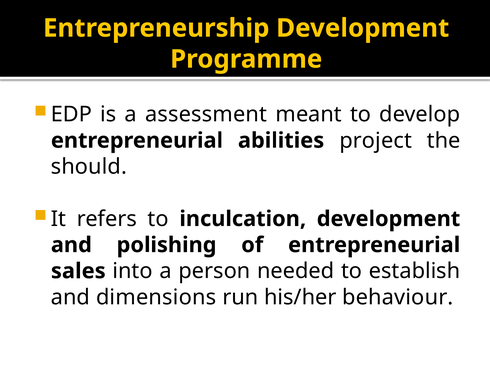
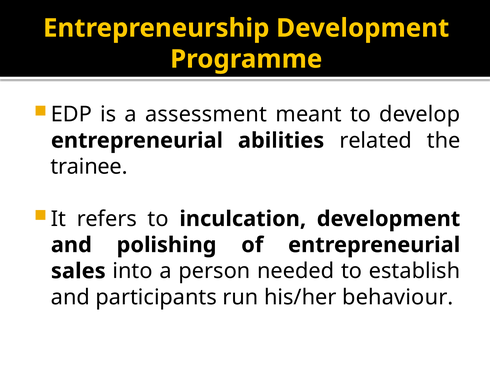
project: project -> related
should: should -> trainee
dimensions: dimensions -> participants
